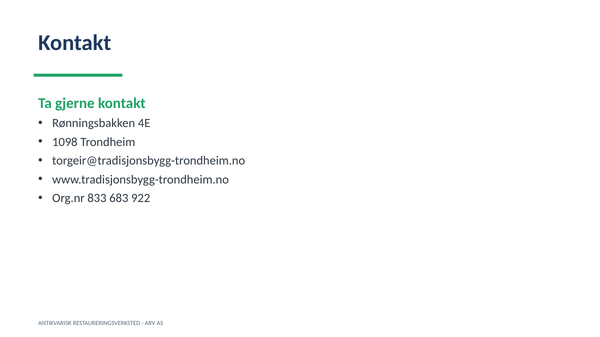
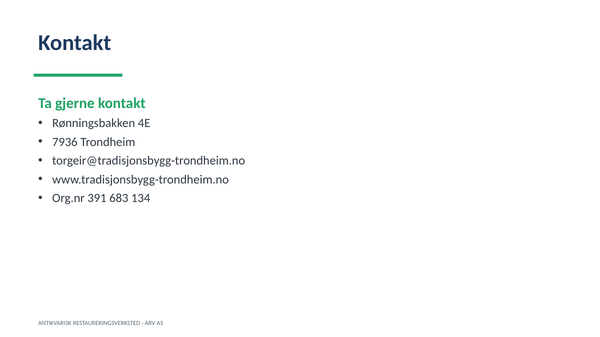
1098: 1098 -> 7936
833: 833 -> 391
922: 922 -> 134
